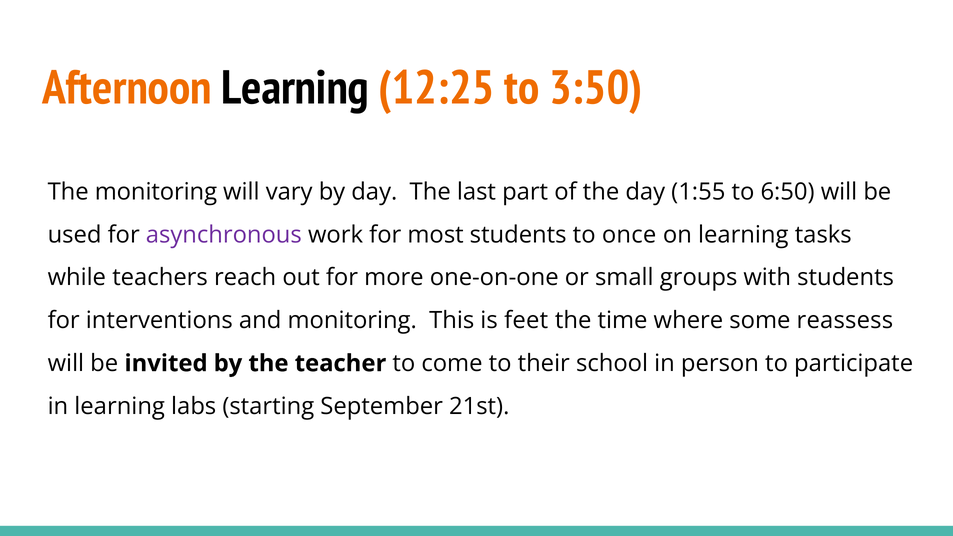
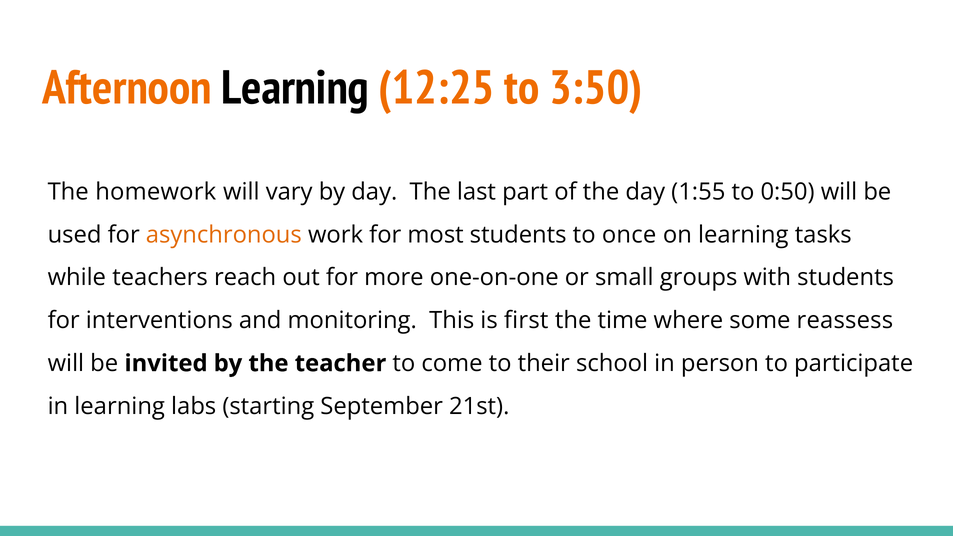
The monitoring: monitoring -> homework
6:50: 6:50 -> 0:50
asynchronous colour: purple -> orange
feet: feet -> first
